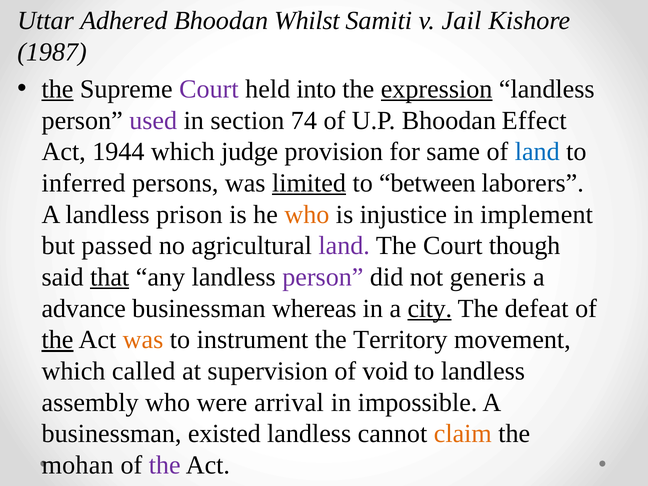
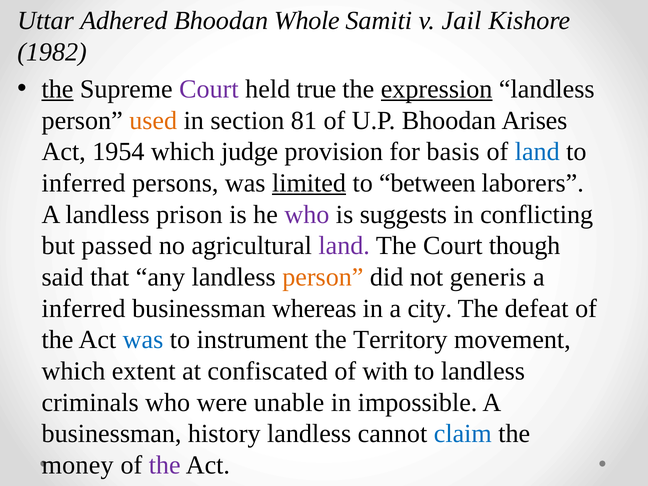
Whilst: Whilst -> Whole
1987: 1987 -> 1982
into: into -> true
used colour: purple -> orange
74: 74 -> 81
Effect: Effect -> Arises
1944: 1944 -> 1954
same: same -> basis
who at (307, 214) colour: orange -> purple
injustice: injustice -> suggests
implement: implement -> conflicting
that underline: present -> none
person at (323, 277) colour: purple -> orange
advance at (84, 308): advance -> inferred
city underline: present -> none
the at (58, 340) underline: present -> none
was at (143, 340) colour: orange -> blue
called: called -> extent
supervision: supervision -> confiscated
void: void -> with
assembly: assembly -> criminals
arrival: arrival -> unable
existed: existed -> history
claim colour: orange -> blue
mohan: mohan -> money
